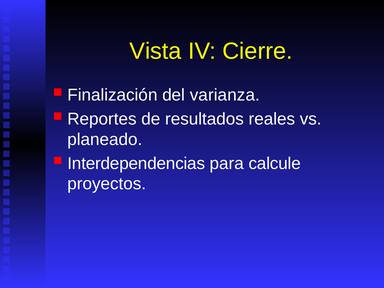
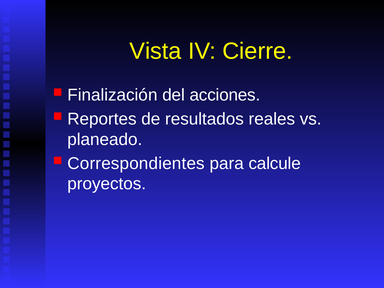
varianza: varianza -> acciones
Interdependencias: Interdependencias -> Correspondientes
